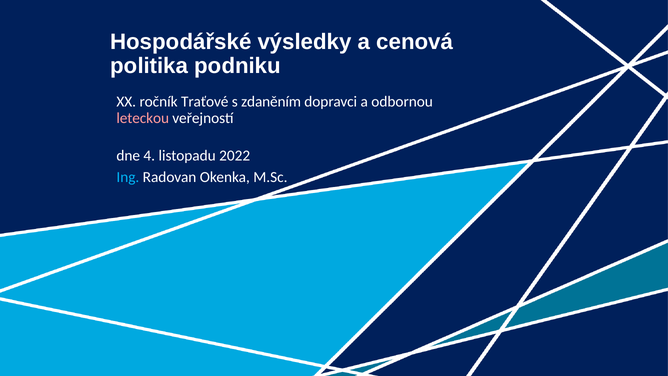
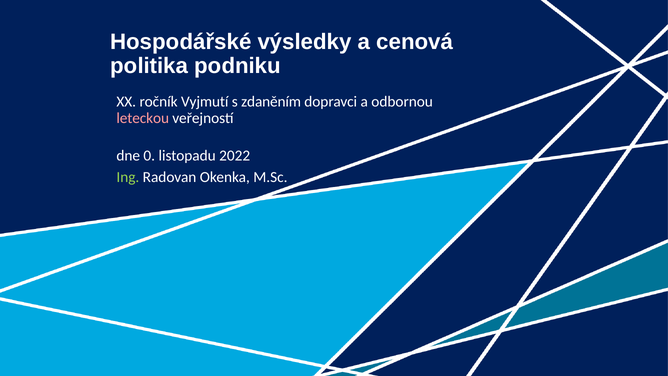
Traťové: Traťové -> Vyjmutí
4: 4 -> 0
Ing colour: light blue -> light green
